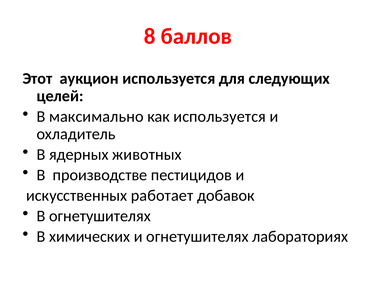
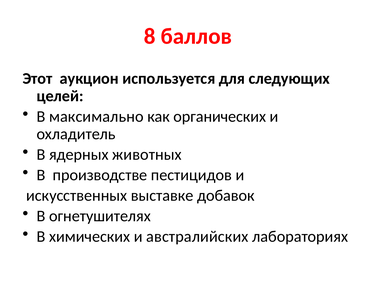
как используется: используется -> органических
работает: работает -> выставке
и огнетушителях: огнетушителях -> австралийских
